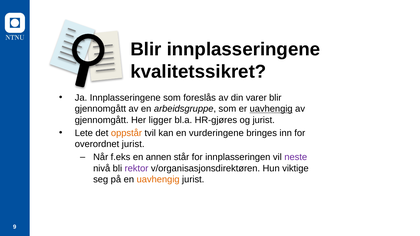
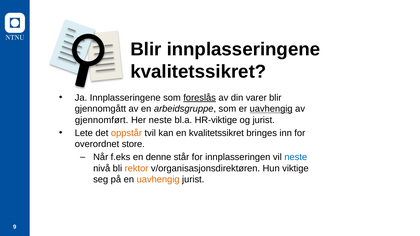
foreslås underline: none -> present
gjennomgått at (102, 120): gjennomgått -> gjennomført
Her ligger: ligger -> neste
HR-gjøres: HR-gjøres -> HR-viktige
en vurderingene: vurderingene -> kvalitetssikret
overordnet jurist: jurist -> store
annen: annen -> denne
neste at (296, 157) colour: purple -> blue
rektor colour: purple -> orange
